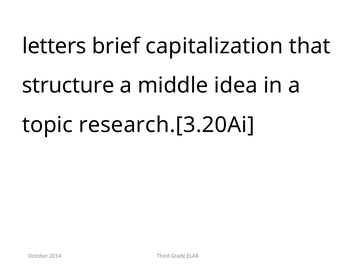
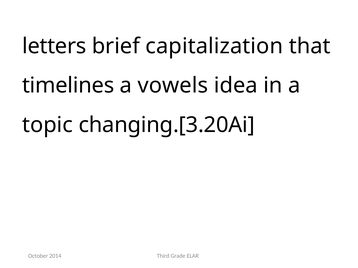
structure: structure -> timelines
middle: middle -> vowels
research.[3.20Ai: research.[3.20Ai -> changing.[3.20Ai
